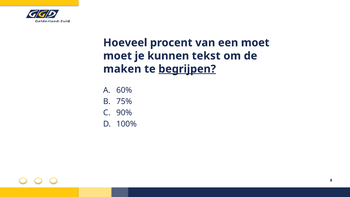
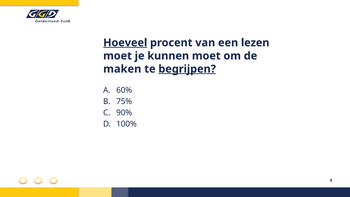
Hoeveel underline: none -> present
een moet: moet -> lezen
kunnen tekst: tekst -> moet
